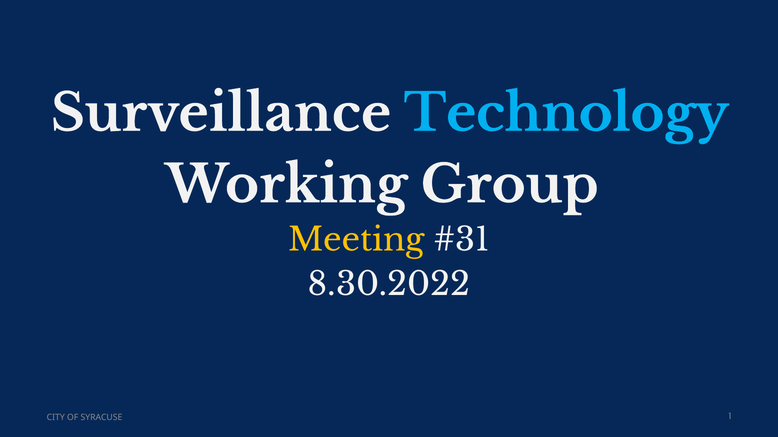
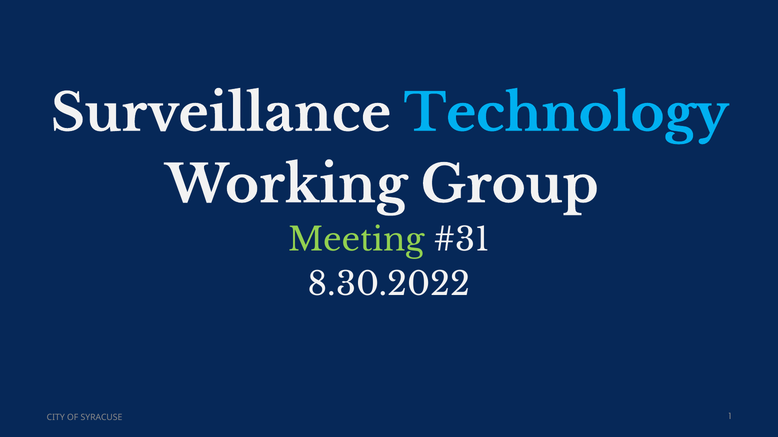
Meeting colour: yellow -> light green
